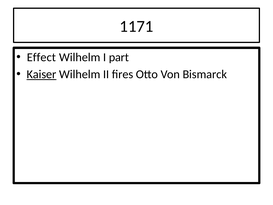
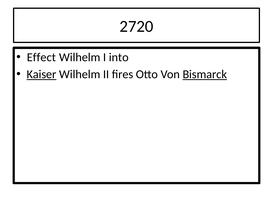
1171: 1171 -> 2720
part: part -> into
Bismarck underline: none -> present
